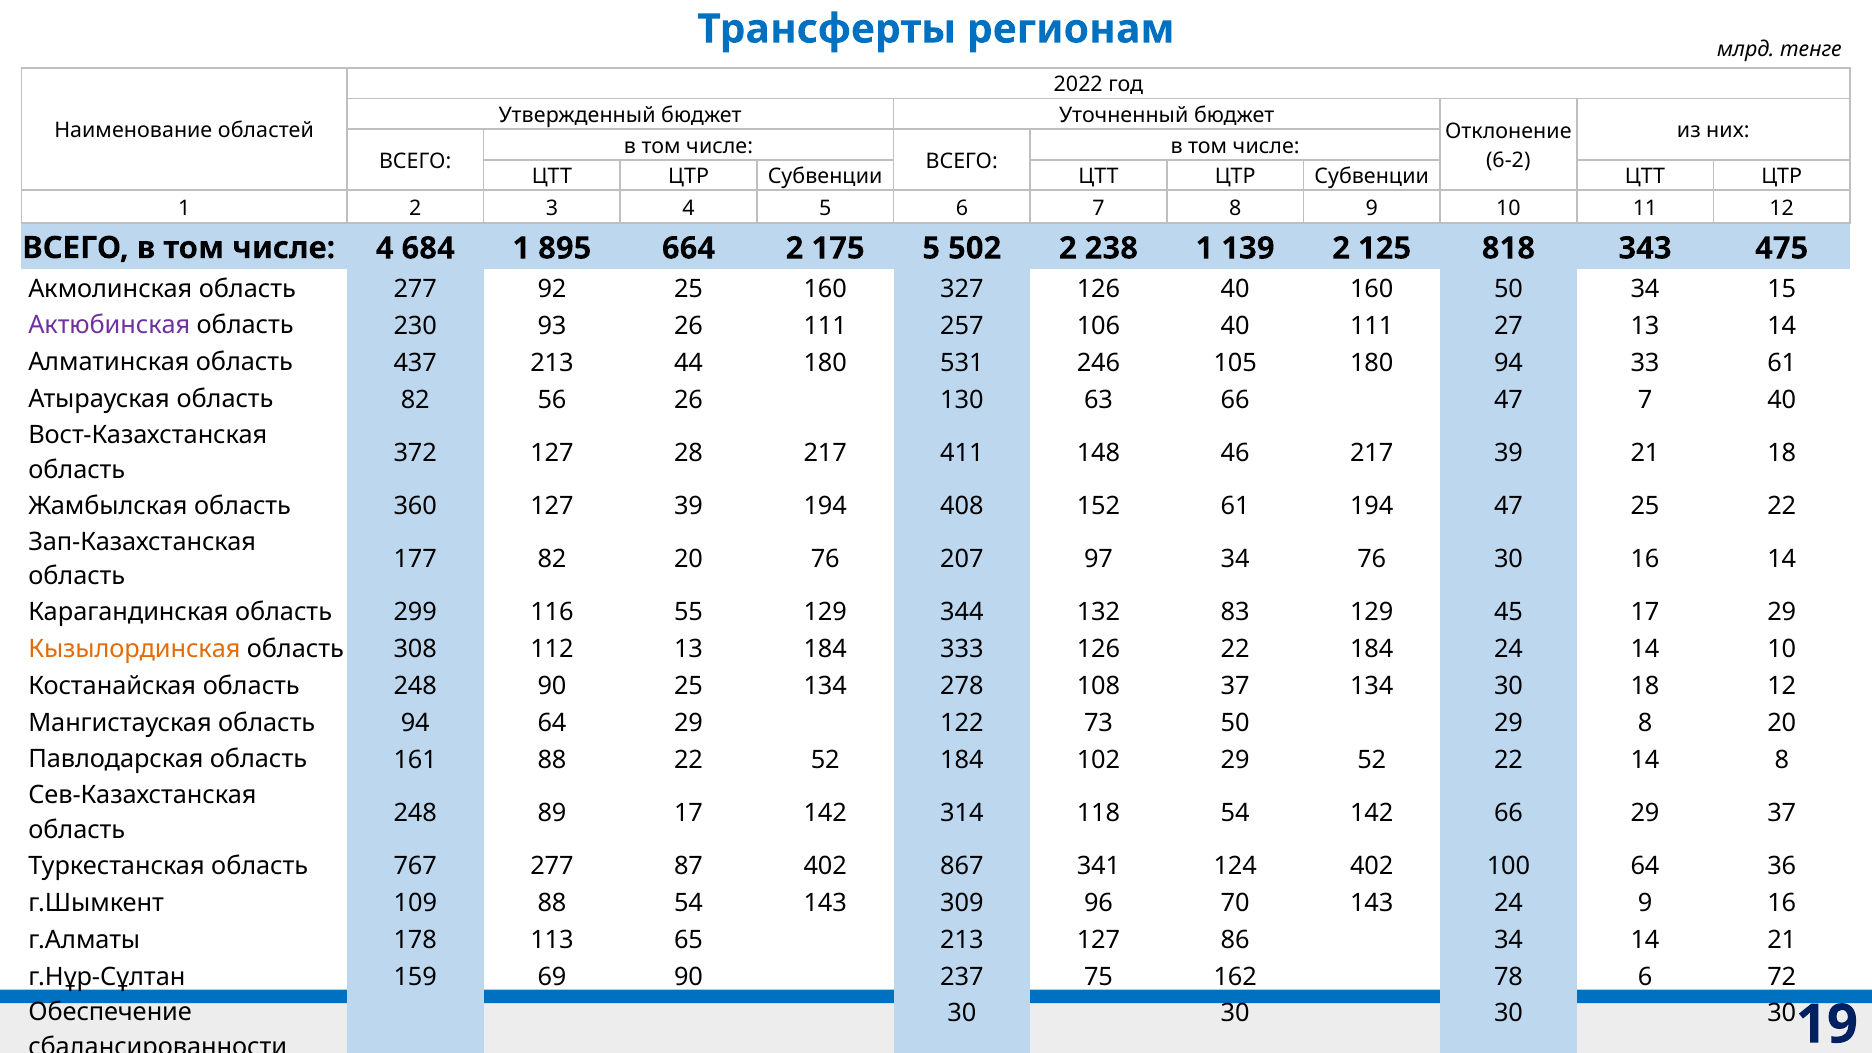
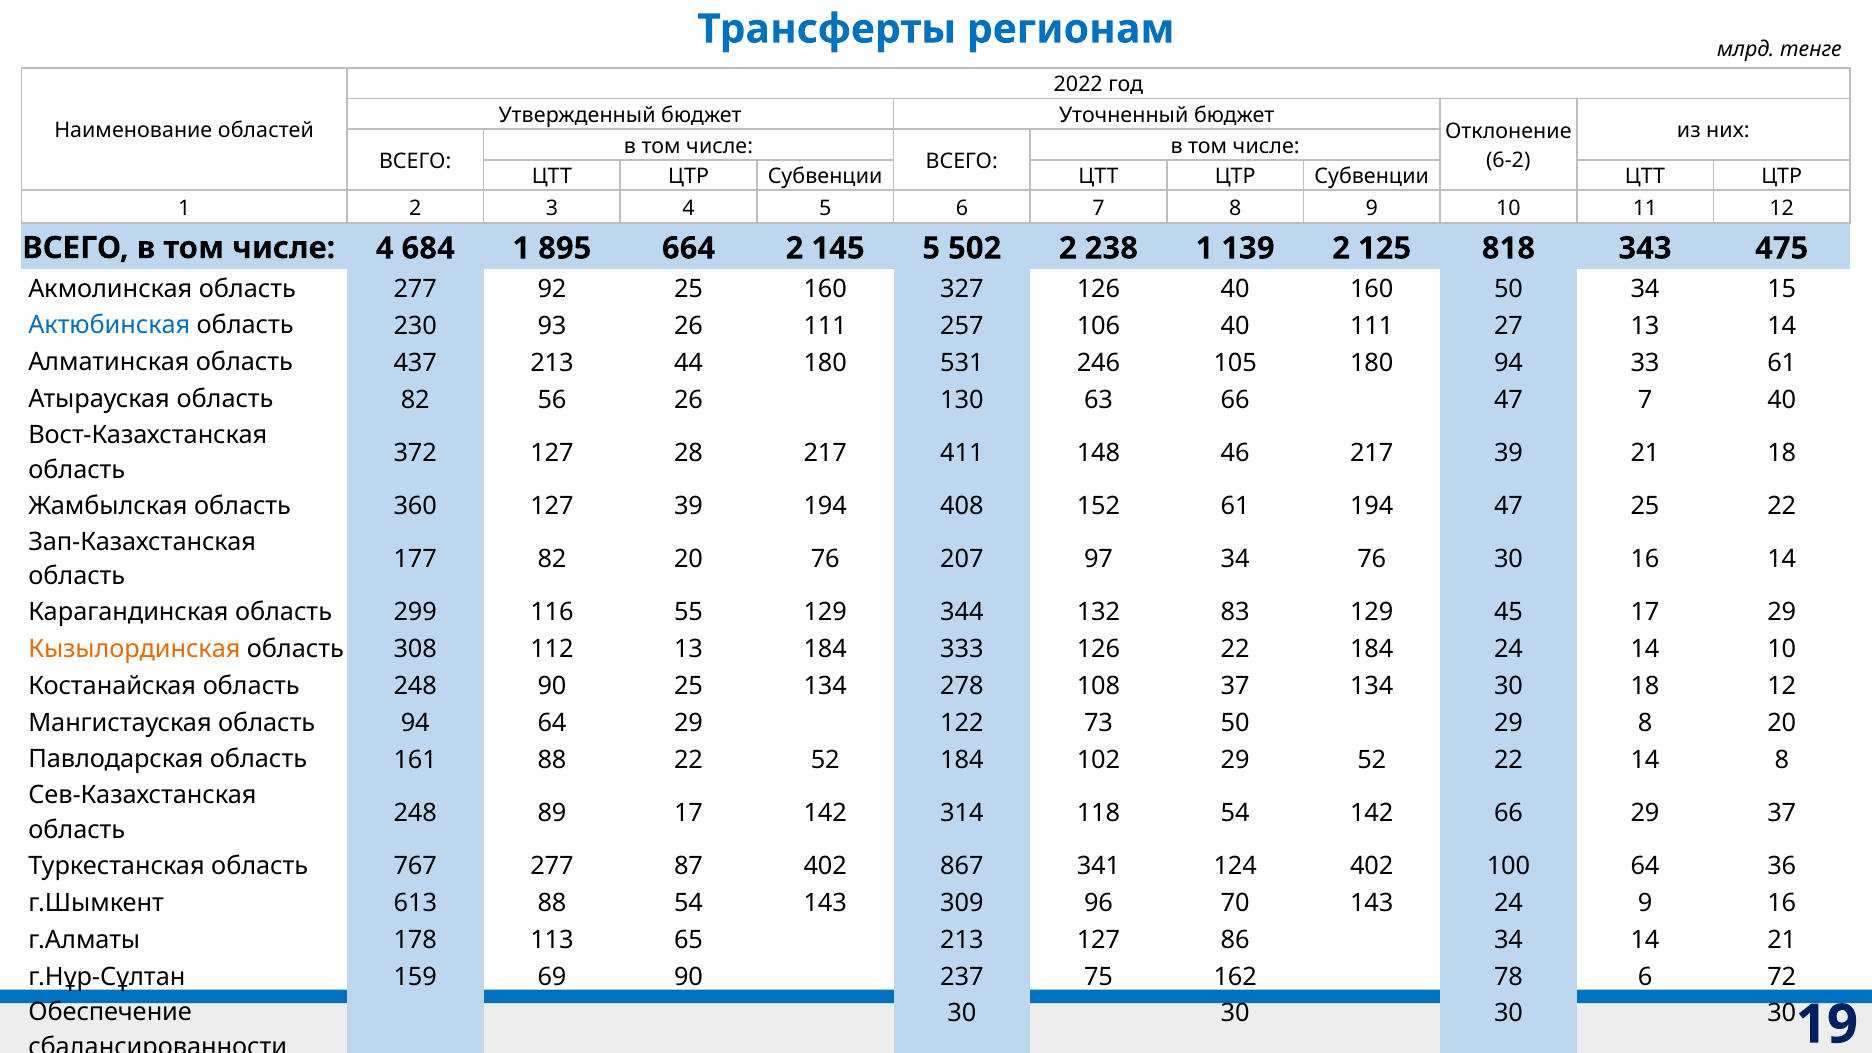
175: 175 -> 145
Актюбинская colour: purple -> blue
109: 109 -> 613
